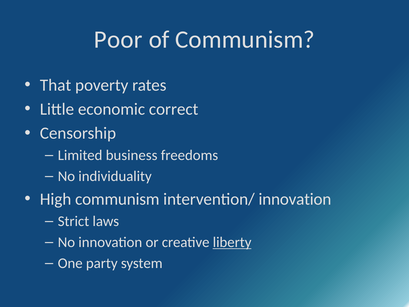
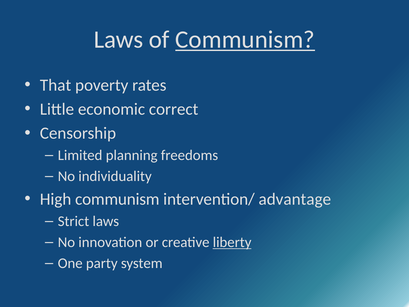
Poor at (118, 40): Poor -> Laws
Communism at (245, 40) underline: none -> present
business: business -> planning
intervention/ innovation: innovation -> advantage
